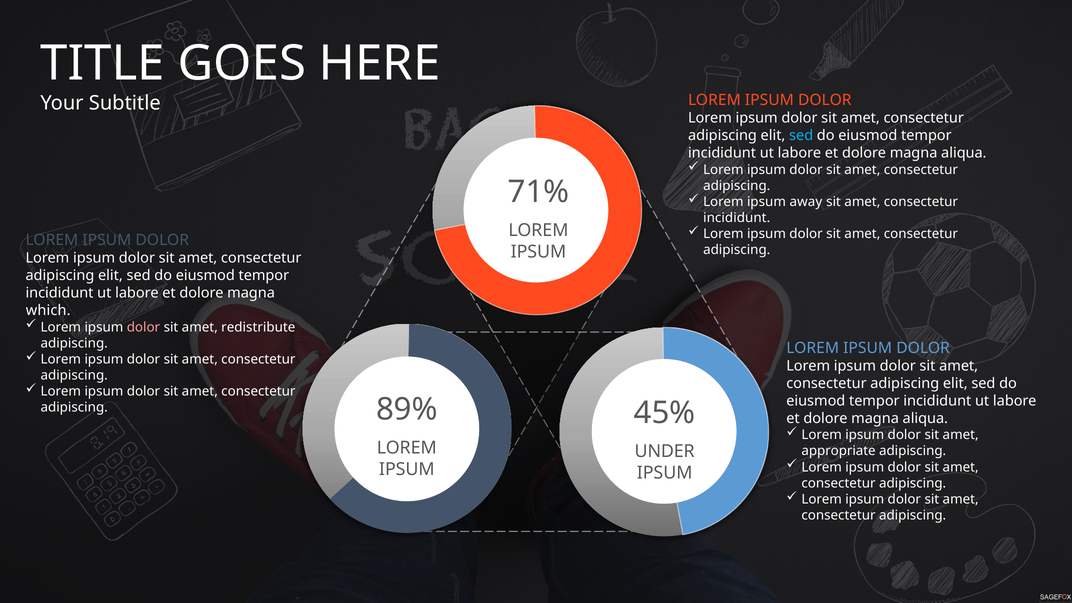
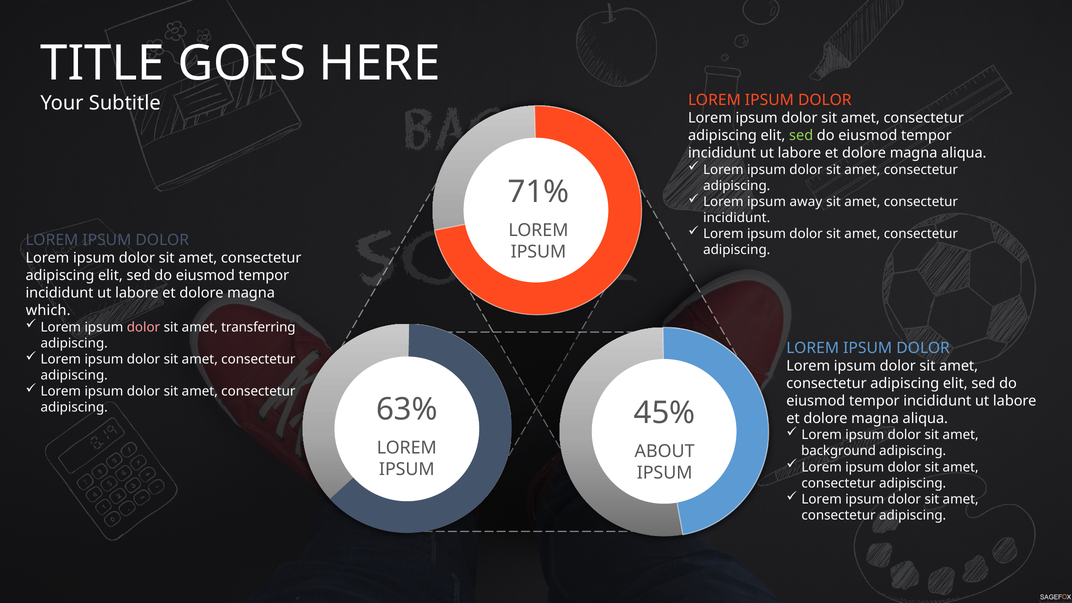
sed at (801, 136) colour: light blue -> light green
redistribute: redistribute -> transferring
89%: 89% -> 63%
UNDER: UNDER -> ABOUT
appropriate: appropriate -> background
